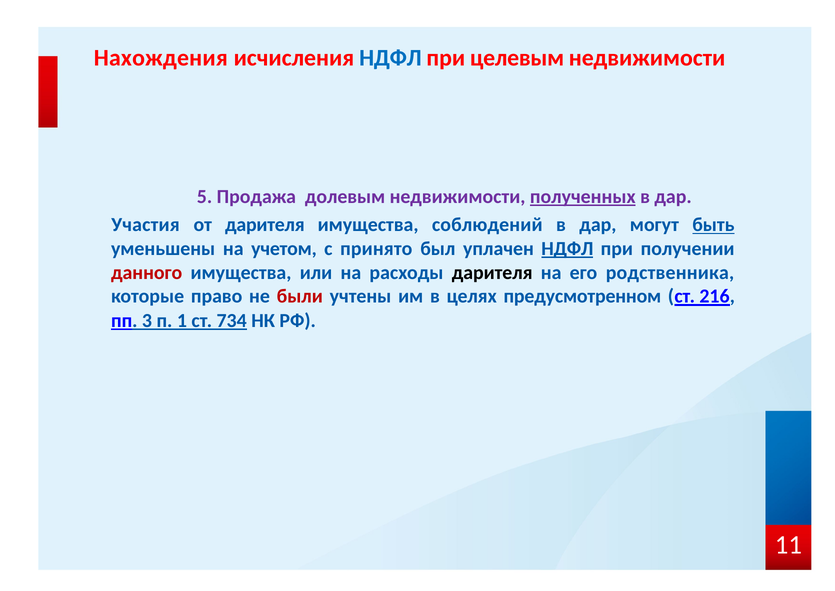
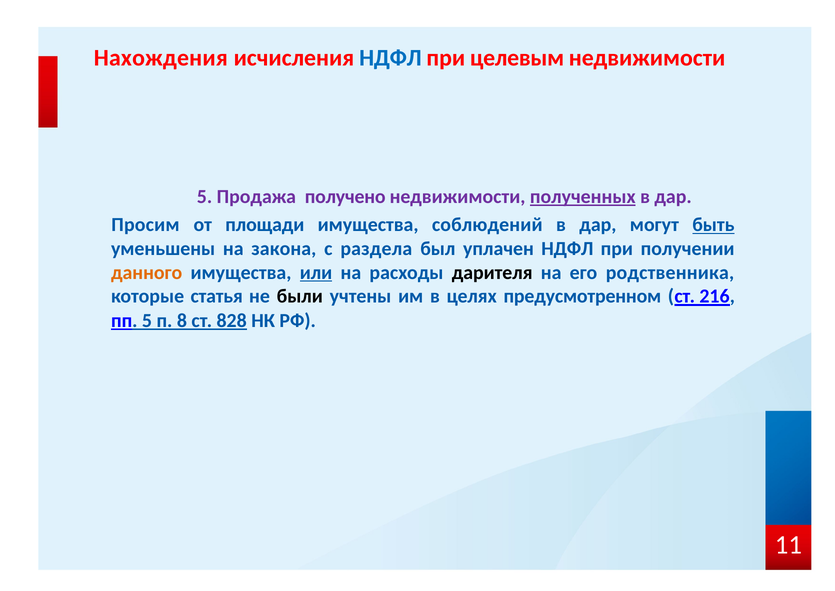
долевым: долевым -> получено
Участия: Участия -> Просим
от дарителя: дарителя -> площади
учетом: учетом -> закона
принято: принято -> раздела
НДФЛ at (567, 248) underline: present -> none
данного colour: red -> orange
или underline: none -> present
право: право -> статья
были colour: red -> black
пп 3: 3 -> 5
1: 1 -> 8
734: 734 -> 828
